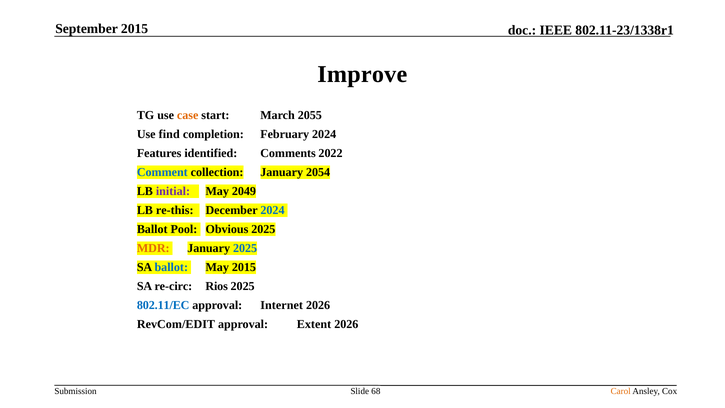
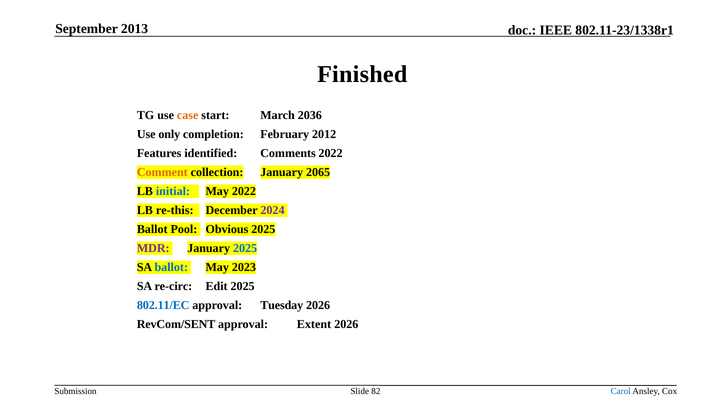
September 2015: 2015 -> 2013
Improve: Improve -> Finished
2055: 2055 -> 2036
find: find -> only
February 2024: 2024 -> 2012
Comment colour: blue -> orange
2054: 2054 -> 2065
initial colour: purple -> blue
May 2049: 2049 -> 2022
2024 at (272, 210) colour: blue -> purple
MDR colour: orange -> purple
May 2015: 2015 -> 2023
Rios: Rios -> Edit
Internet: Internet -> Tuesday
RevCom/EDIT: RevCom/EDIT -> RevCom/SENT
68: 68 -> 82
Carol colour: orange -> blue
